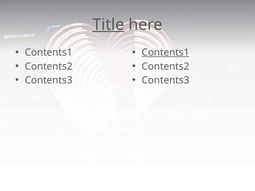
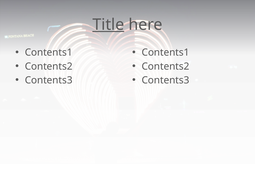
Contents1 at (166, 53) underline: present -> none
